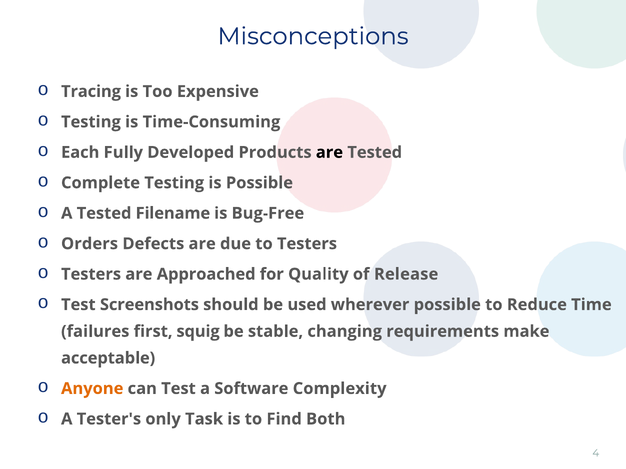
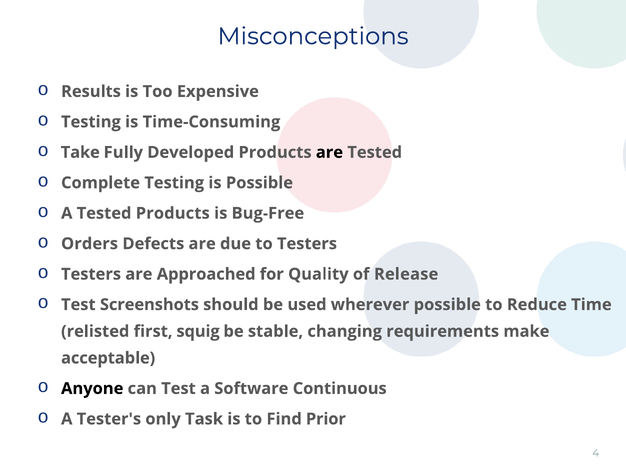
Tracing: Tracing -> Results
Each: Each -> Take
Tested Filename: Filename -> Products
failures: failures -> relisted
Anyone colour: orange -> black
Complexity: Complexity -> Continuous
Both: Both -> Prior
